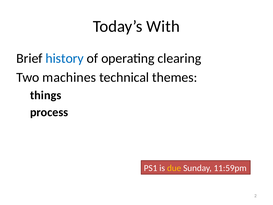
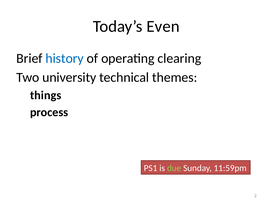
With: With -> Even
machines: machines -> university
due colour: yellow -> light green
